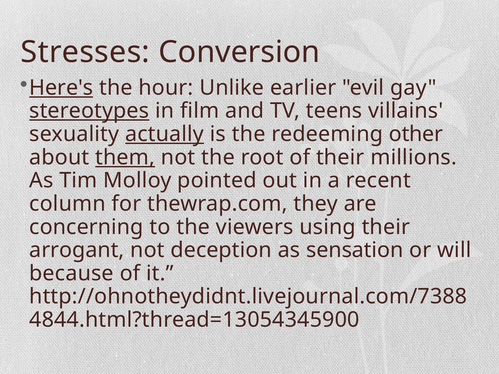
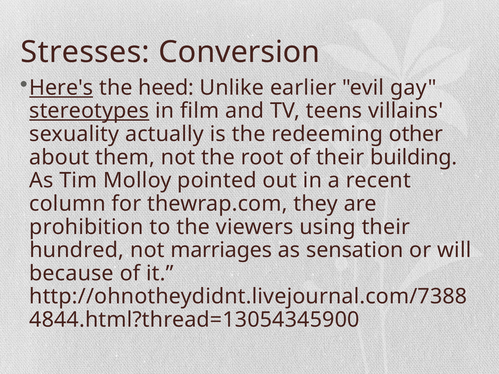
hour: hour -> heed
actually underline: present -> none
them underline: present -> none
millions: millions -> building
concerning: concerning -> prohibition
arrogant: arrogant -> hundred
deception: deception -> marriages
